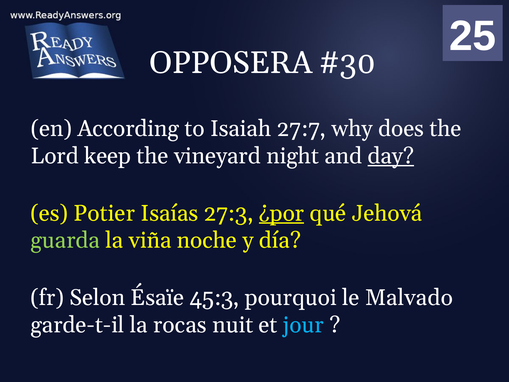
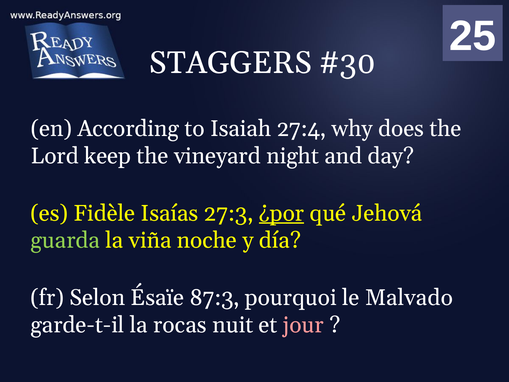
OPPOSERA: OPPOSERA -> STAGGERS
27:7: 27:7 -> 27:4
day underline: present -> none
Potier: Potier -> Fidèle
45:3: 45:3 -> 87:3
jour colour: light blue -> pink
